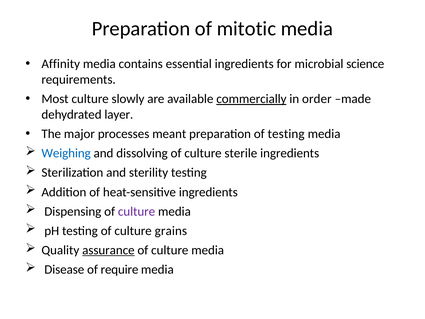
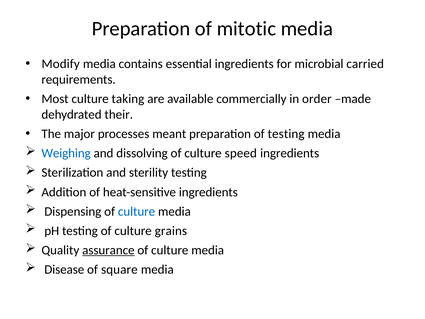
Affinity: Affinity -> Modify
science: science -> carried
slowly: slowly -> taking
commercially underline: present -> none
layer: layer -> their
sterile: sterile -> speed
culture at (137, 211) colour: purple -> blue
require: require -> square
